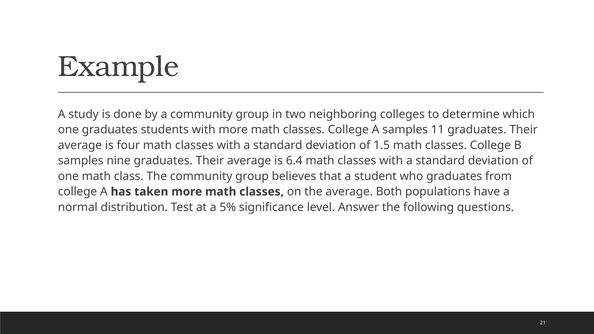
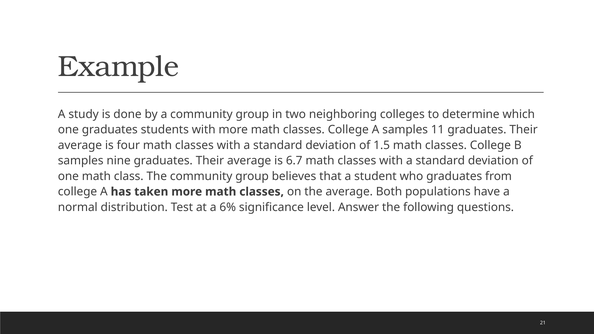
6.4: 6.4 -> 6.7
5%: 5% -> 6%
